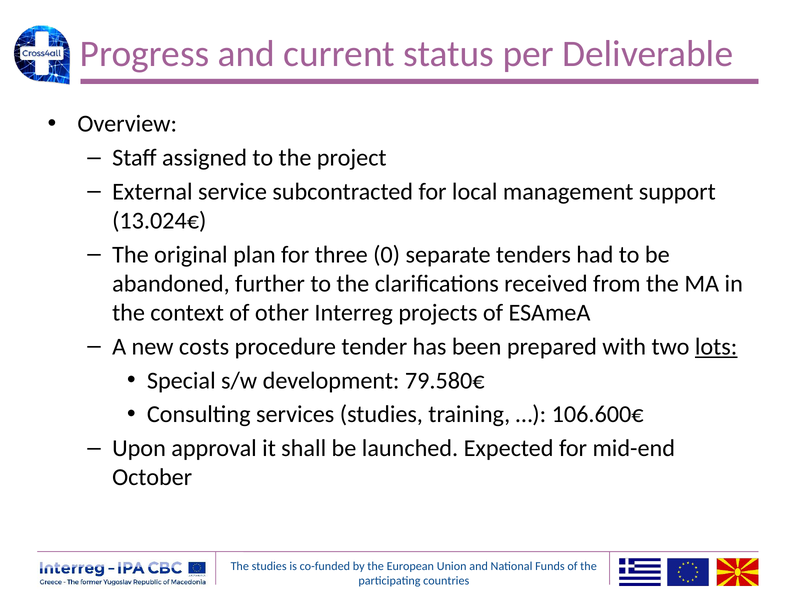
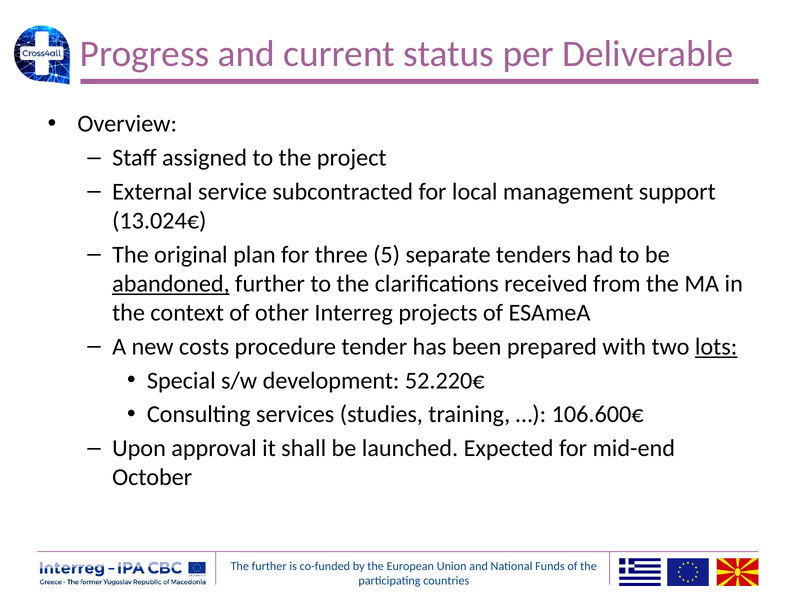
0: 0 -> 5
abandoned underline: none -> present
79.580€: 79.580€ -> 52.220€
The studies: studies -> further
